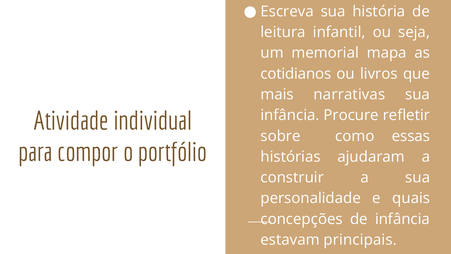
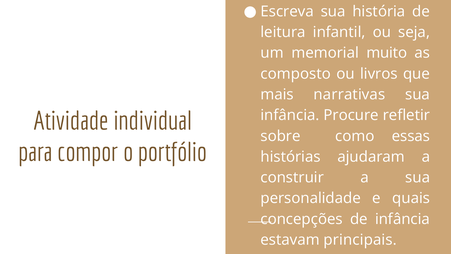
mapa: mapa -> muito
cotidianos: cotidianos -> composto
